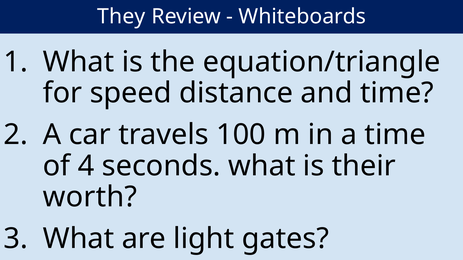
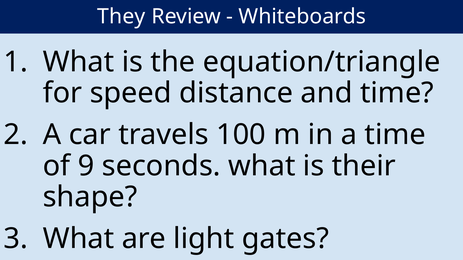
4: 4 -> 9
worth: worth -> shape
